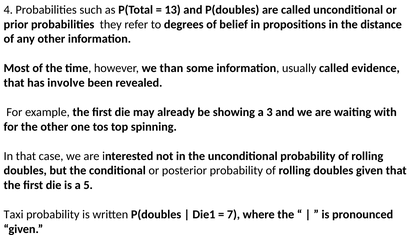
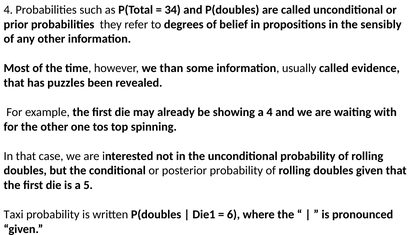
13: 13 -> 34
distance: distance -> sensibly
involve: involve -> puzzles
a 3: 3 -> 4
7: 7 -> 6
